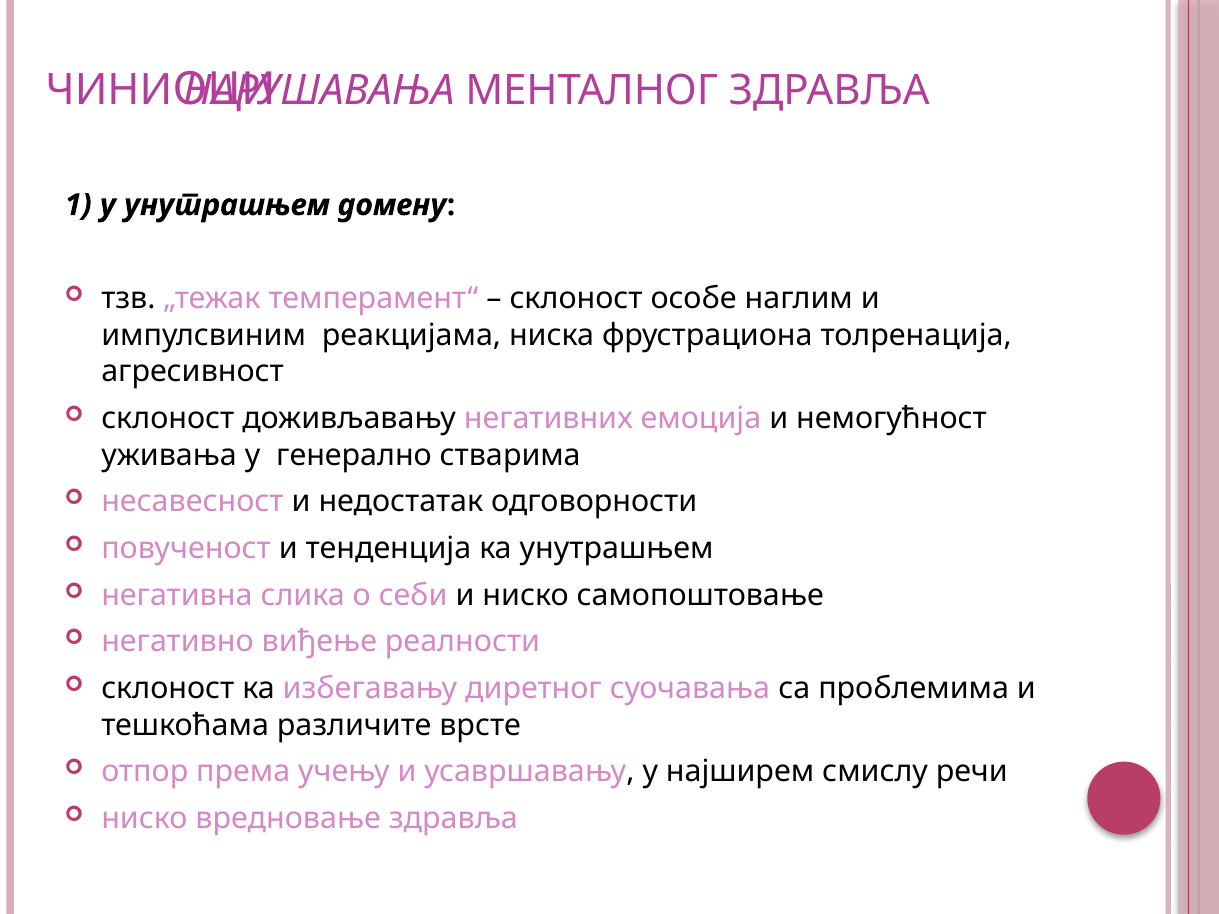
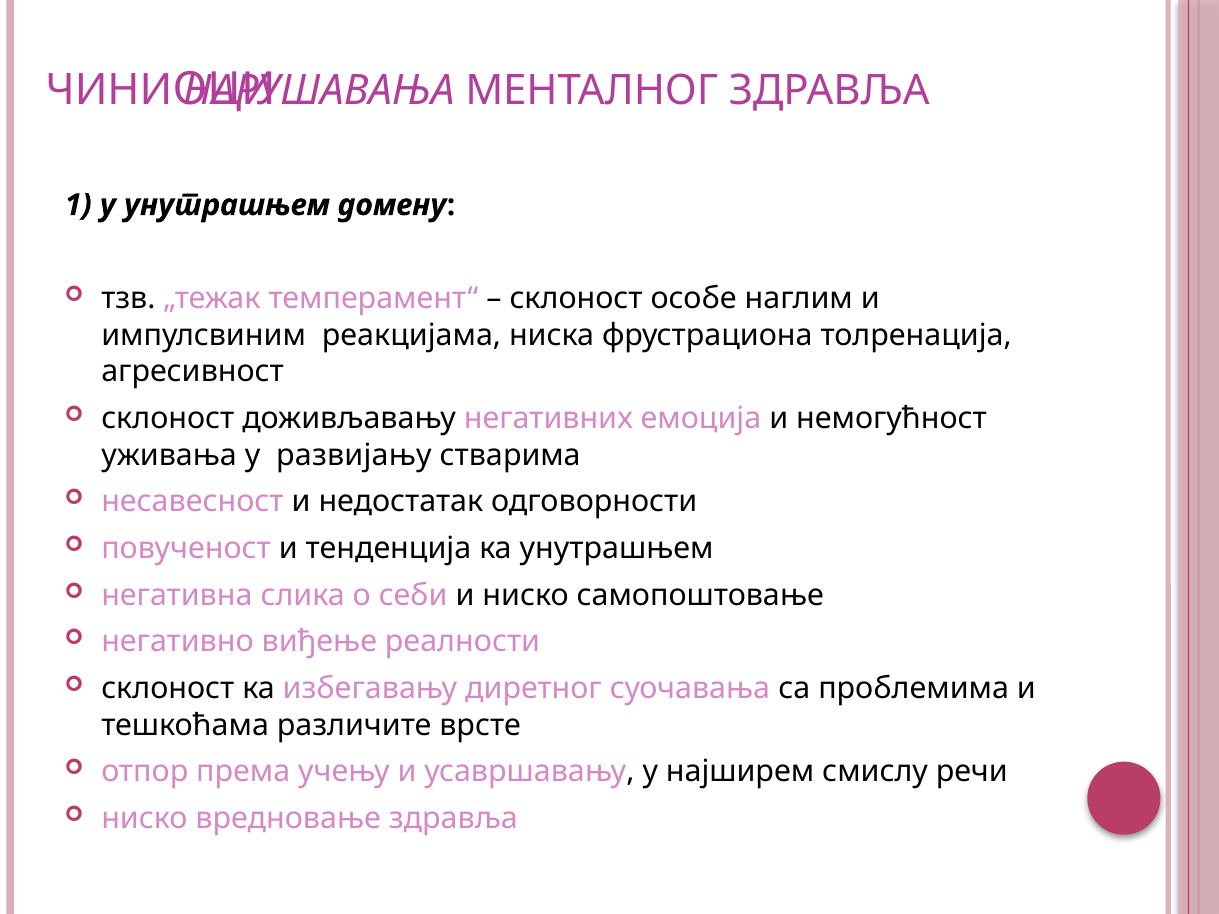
генерално: генерално -> развијању
